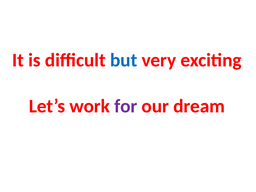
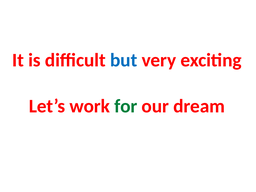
for colour: purple -> green
